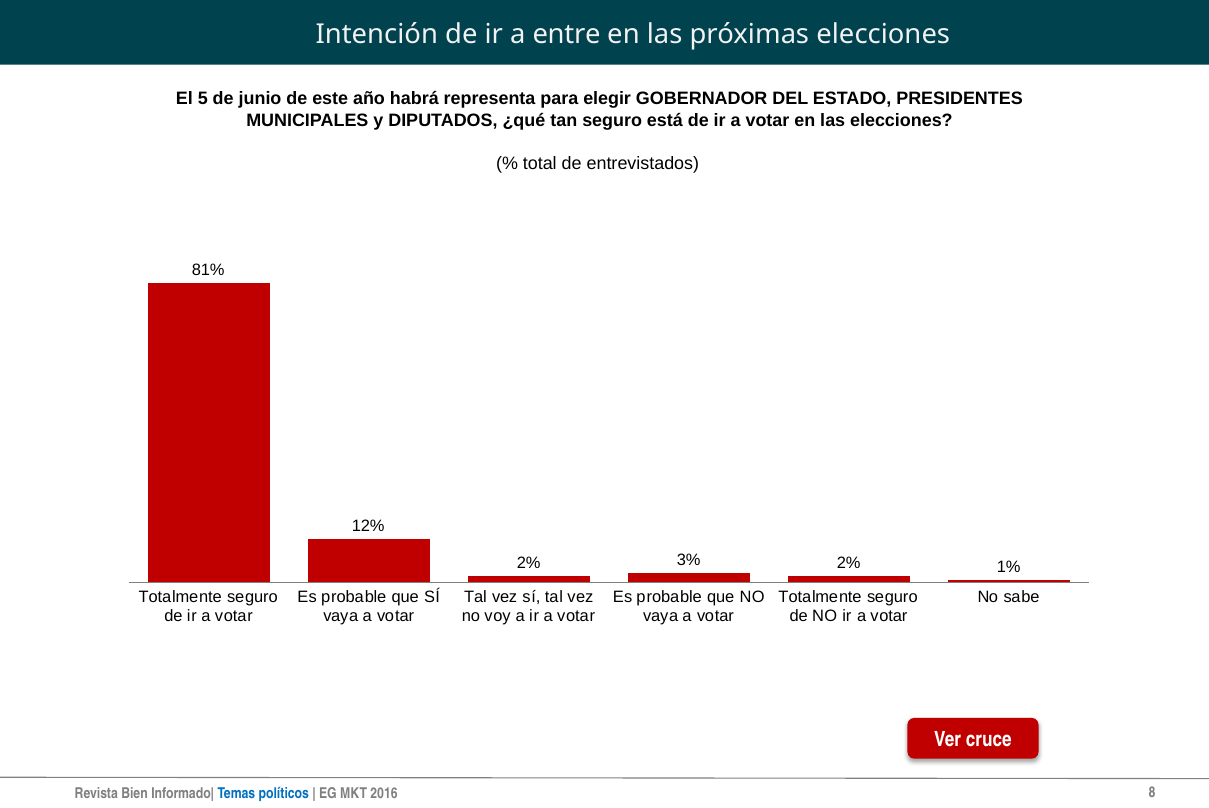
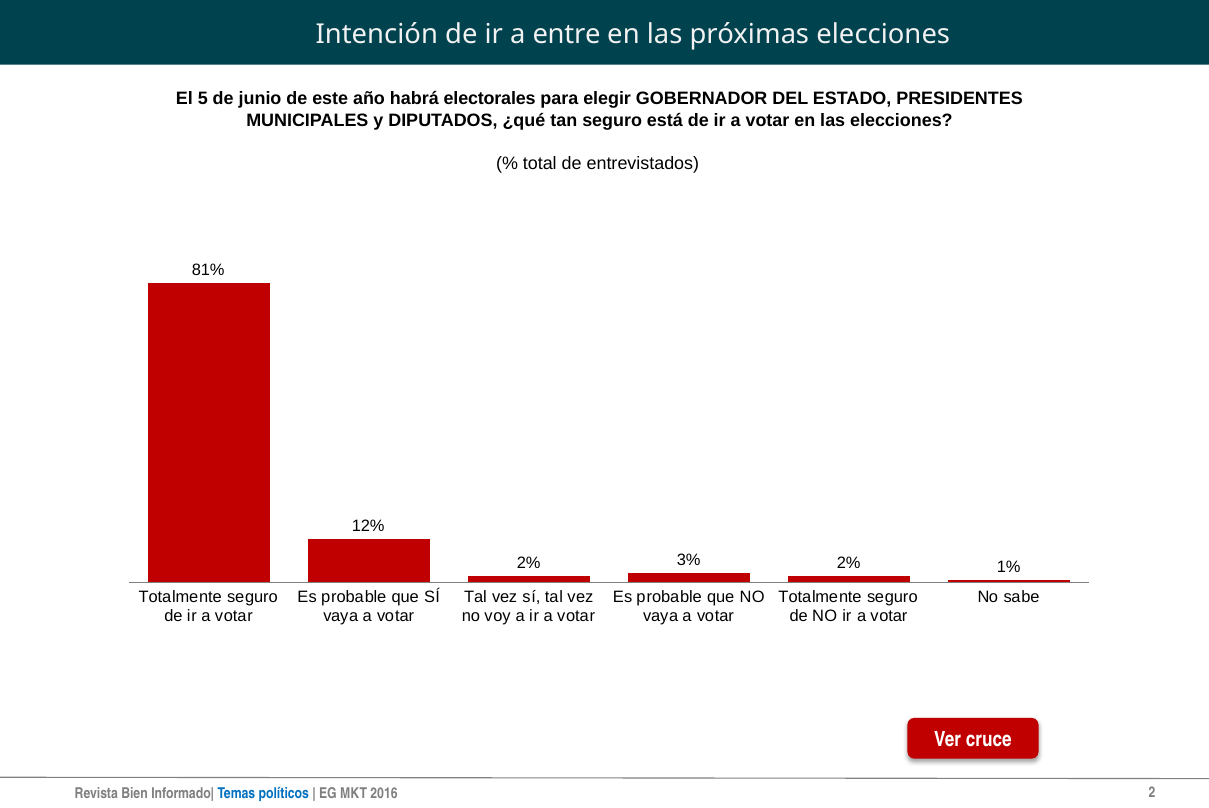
representa: representa -> electorales
8: 8 -> 2
